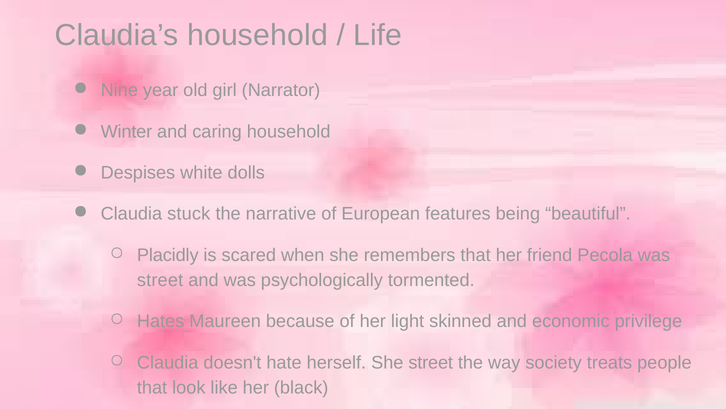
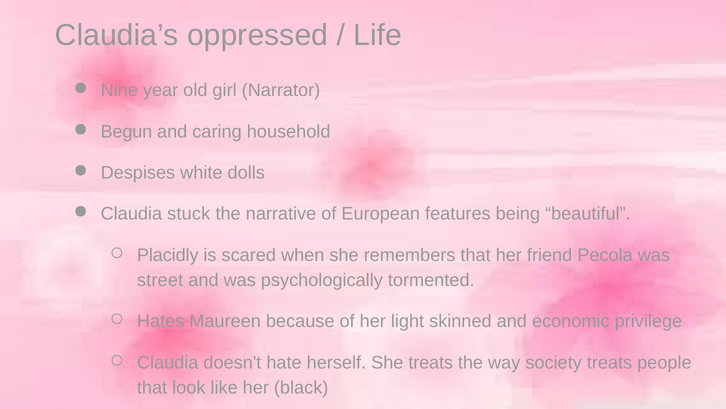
Claudia’s household: household -> oppressed
Winter: Winter -> Begun
She street: street -> treats
